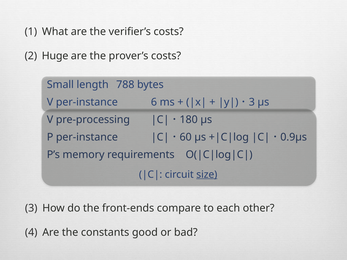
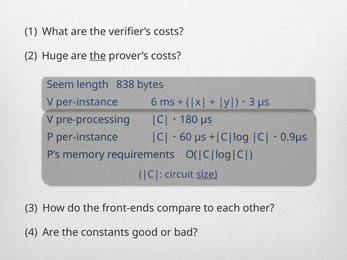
the at (98, 56) underline: none -> present
Small: Small -> Seem
788: 788 -> 838
